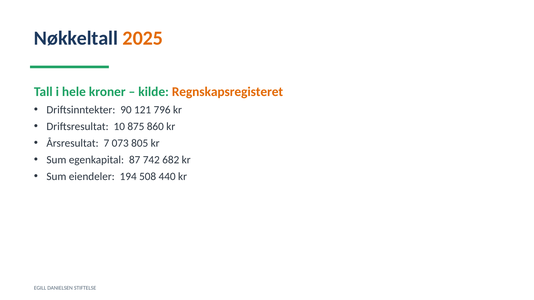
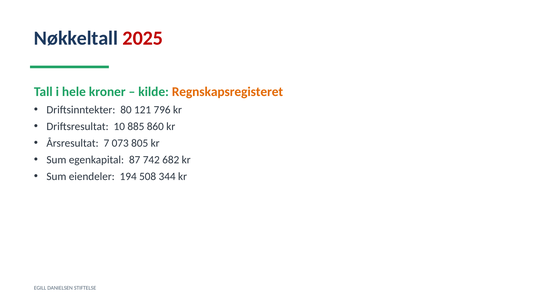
2025 colour: orange -> red
90: 90 -> 80
875: 875 -> 885
440: 440 -> 344
